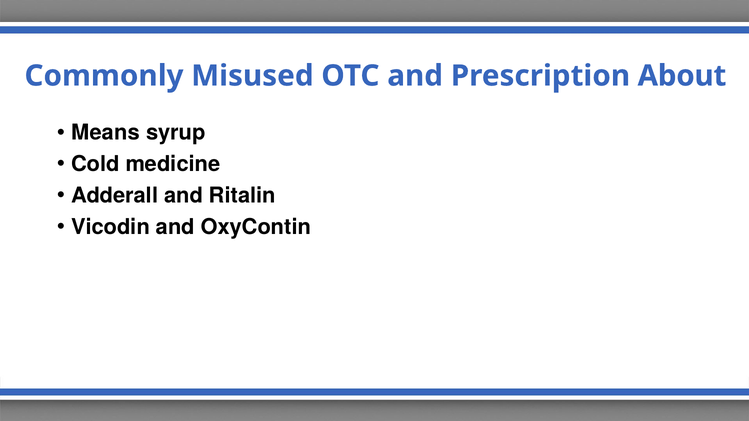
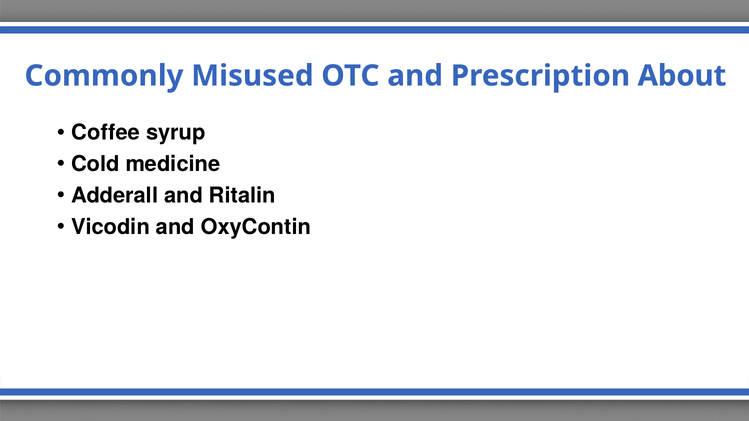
Means: Means -> Coffee
